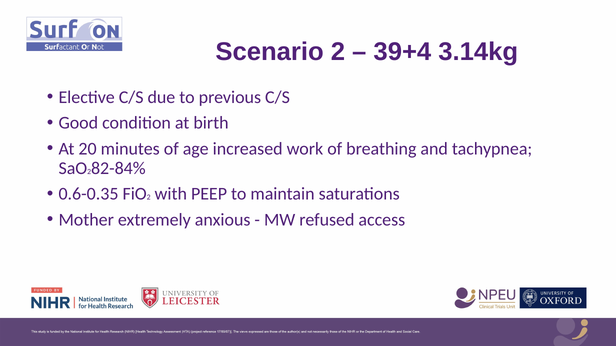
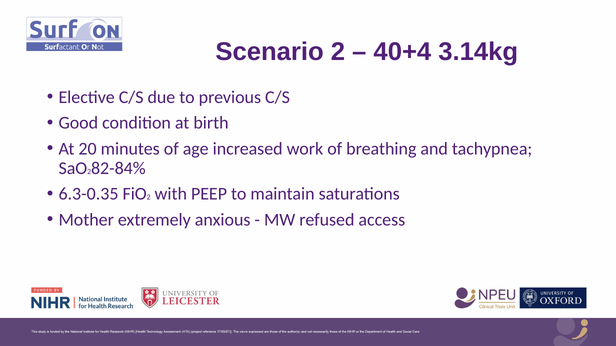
39+4: 39+4 -> 40+4
0.6-0.35: 0.6-0.35 -> 6.3-0.35
